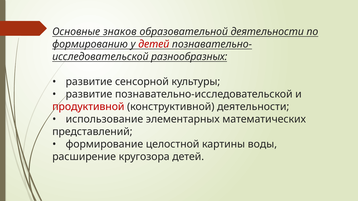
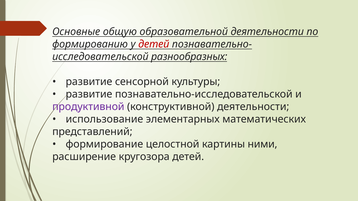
знаков: знаков -> общую
продуктивной colour: red -> purple
воды: воды -> ними
